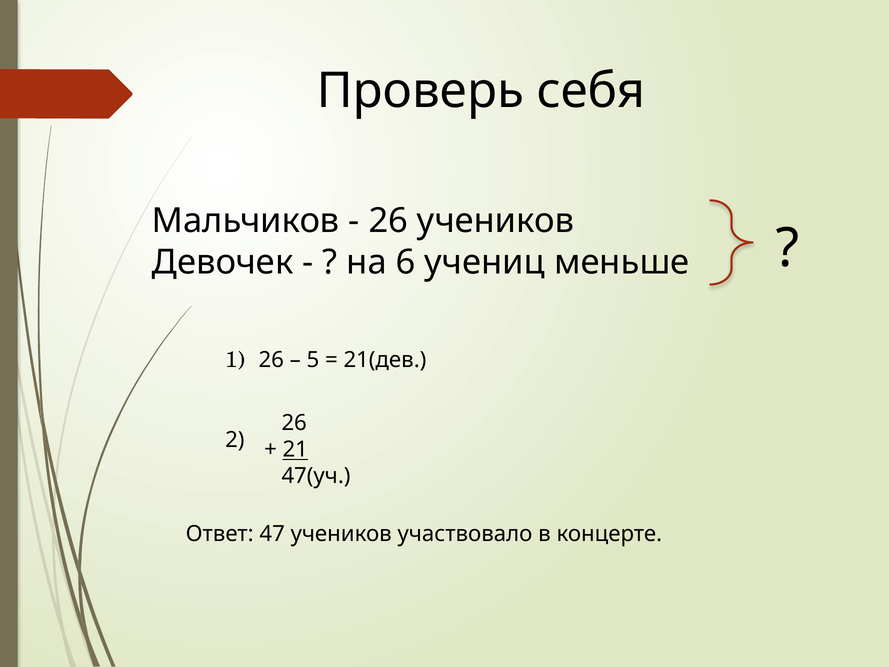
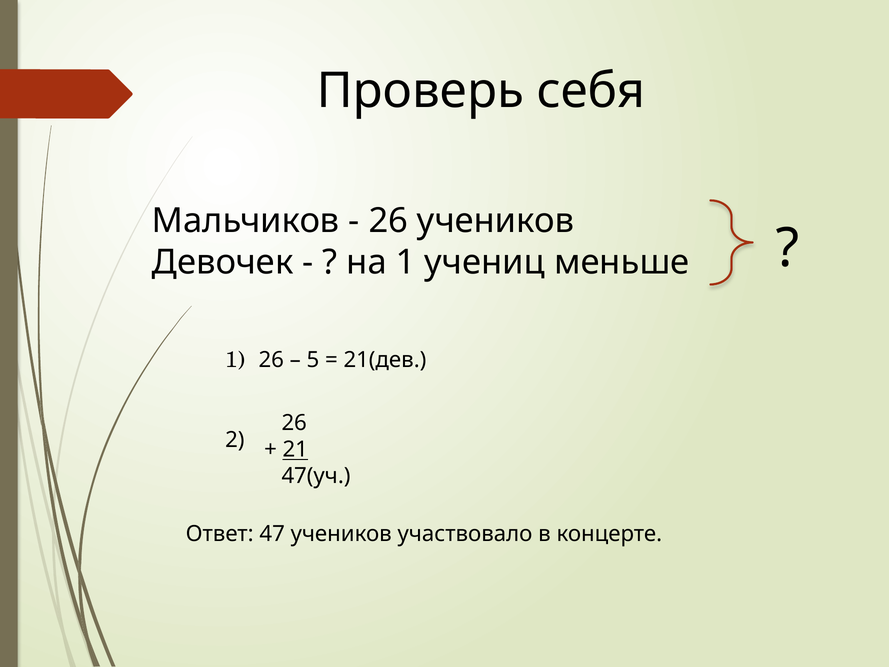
на 6: 6 -> 1
